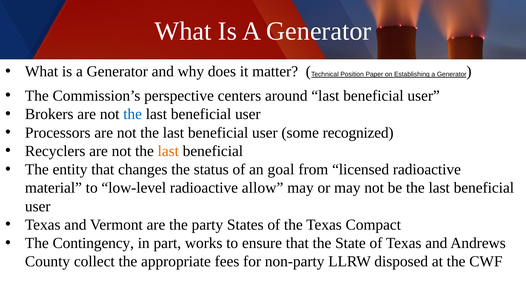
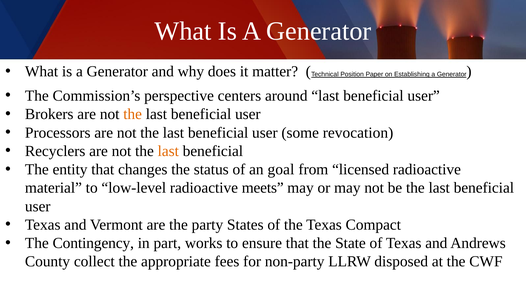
the at (133, 114) colour: blue -> orange
recognized: recognized -> revocation
allow: allow -> meets
